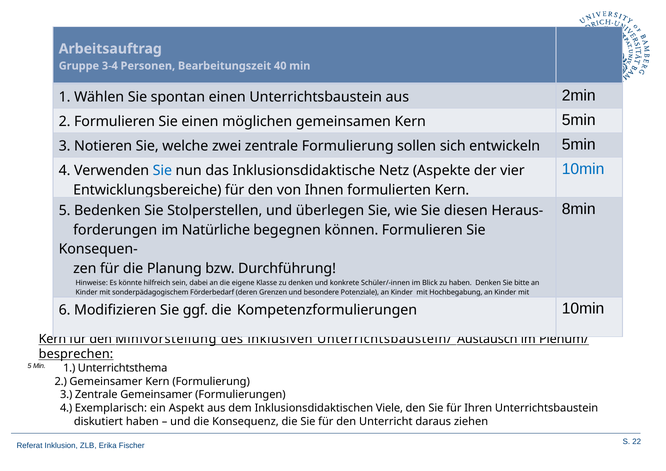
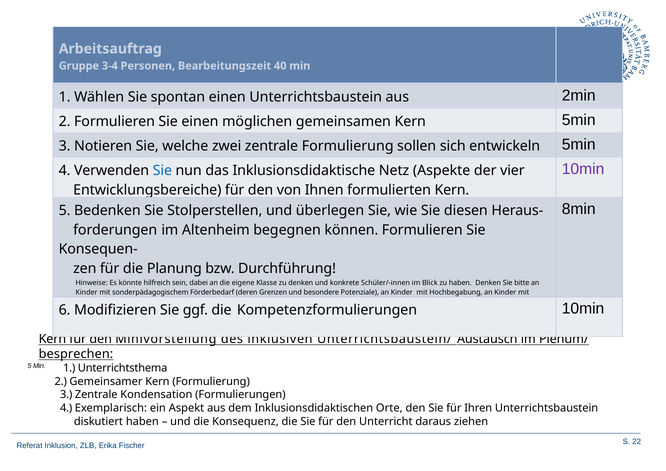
10min at (583, 169) colour: blue -> purple
Natürliche: Natürliche -> Altenheim
Zentrale Gemeinsamer: Gemeinsamer -> Kondensation
Viele: Viele -> Orte
